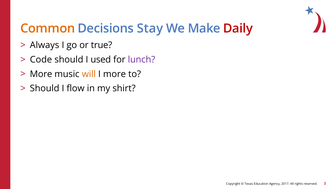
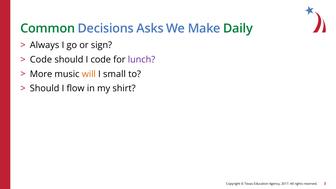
Common colour: orange -> green
Stay: Stay -> Asks
Daily colour: red -> green
true: true -> sign
I used: used -> code
I more: more -> small
